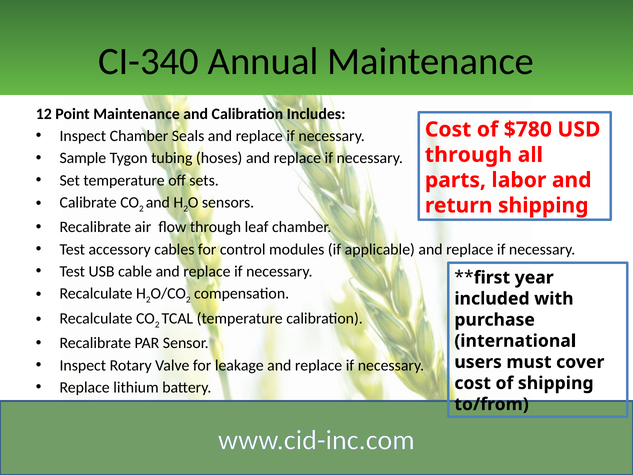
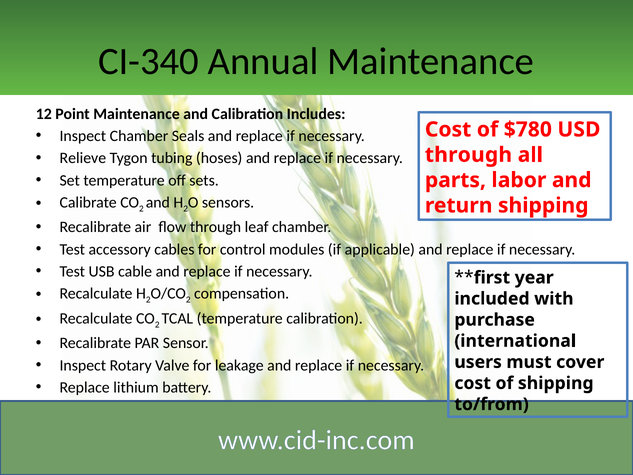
Sample: Sample -> Relieve
